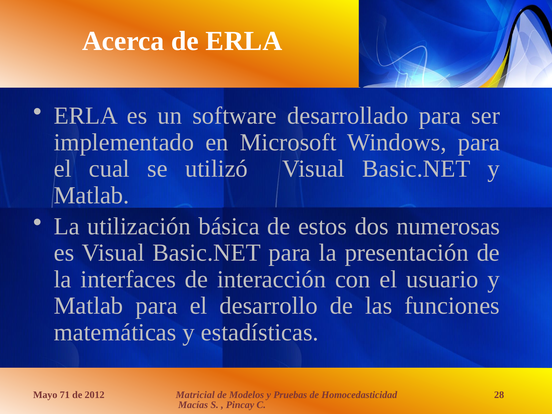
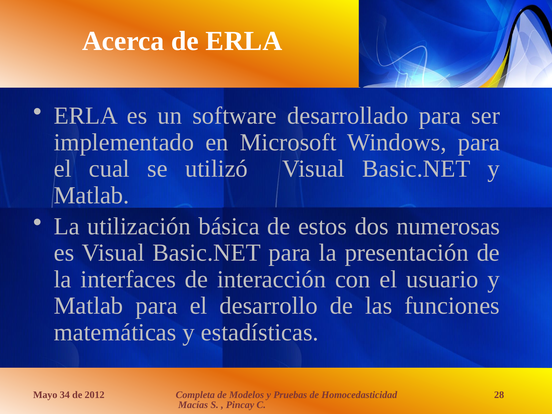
71: 71 -> 34
Matricial: Matricial -> Completa
